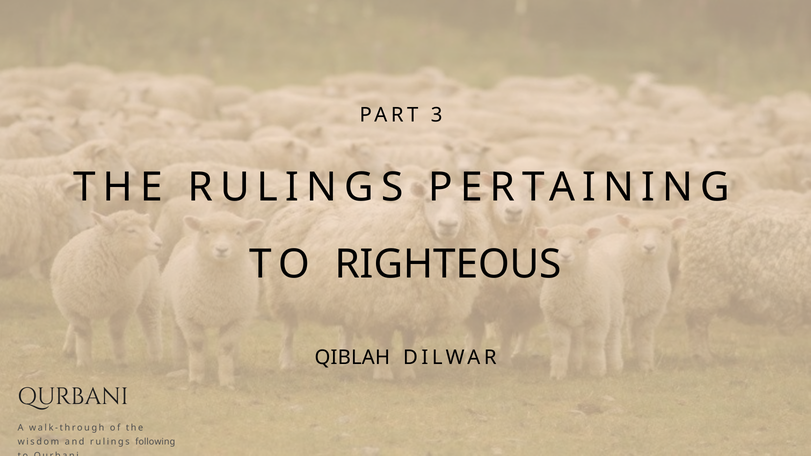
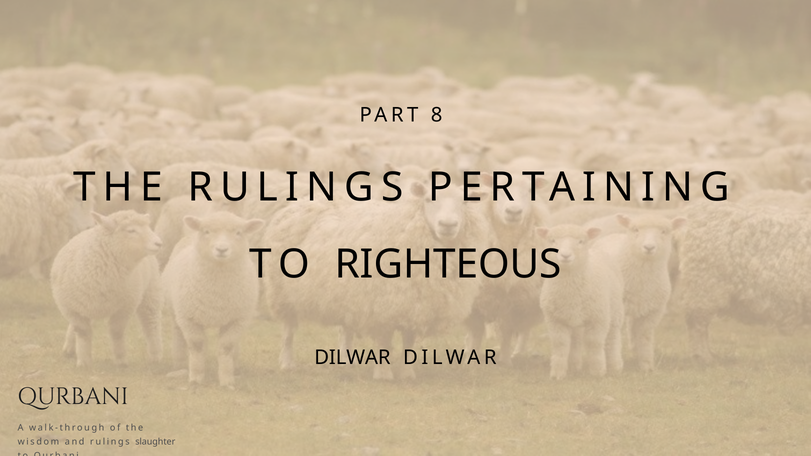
3: 3 -> 8
QIBLAH at (352, 358): QIBLAH -> DILWAR
following: following -> slaughter
